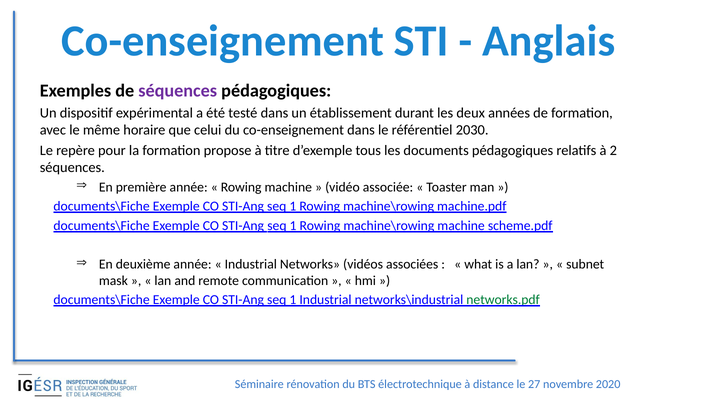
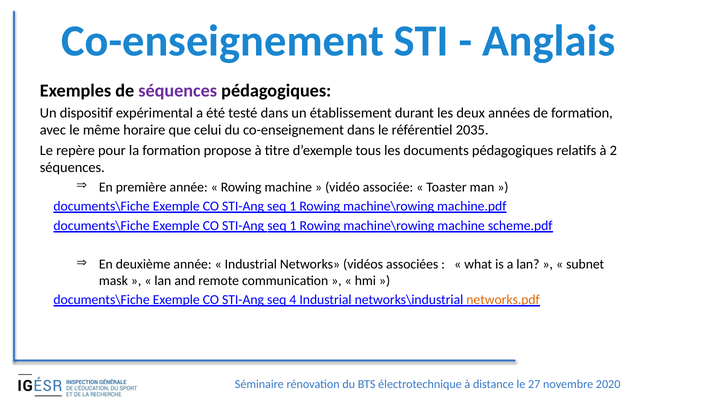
2030: 2030 -> 2035
1 at (293, 299): 1 -> 4
networks.pdf colour: green -> orange
